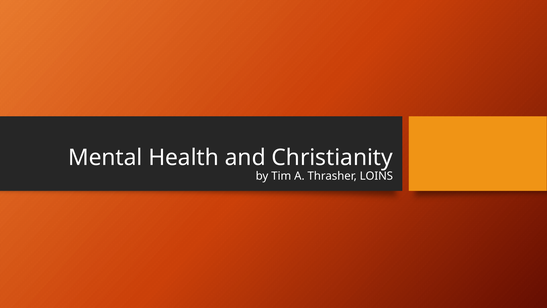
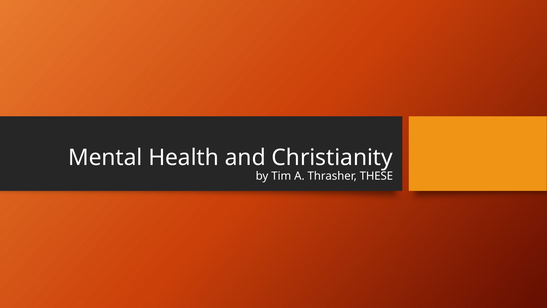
LOINS: LOINS -> THESE
